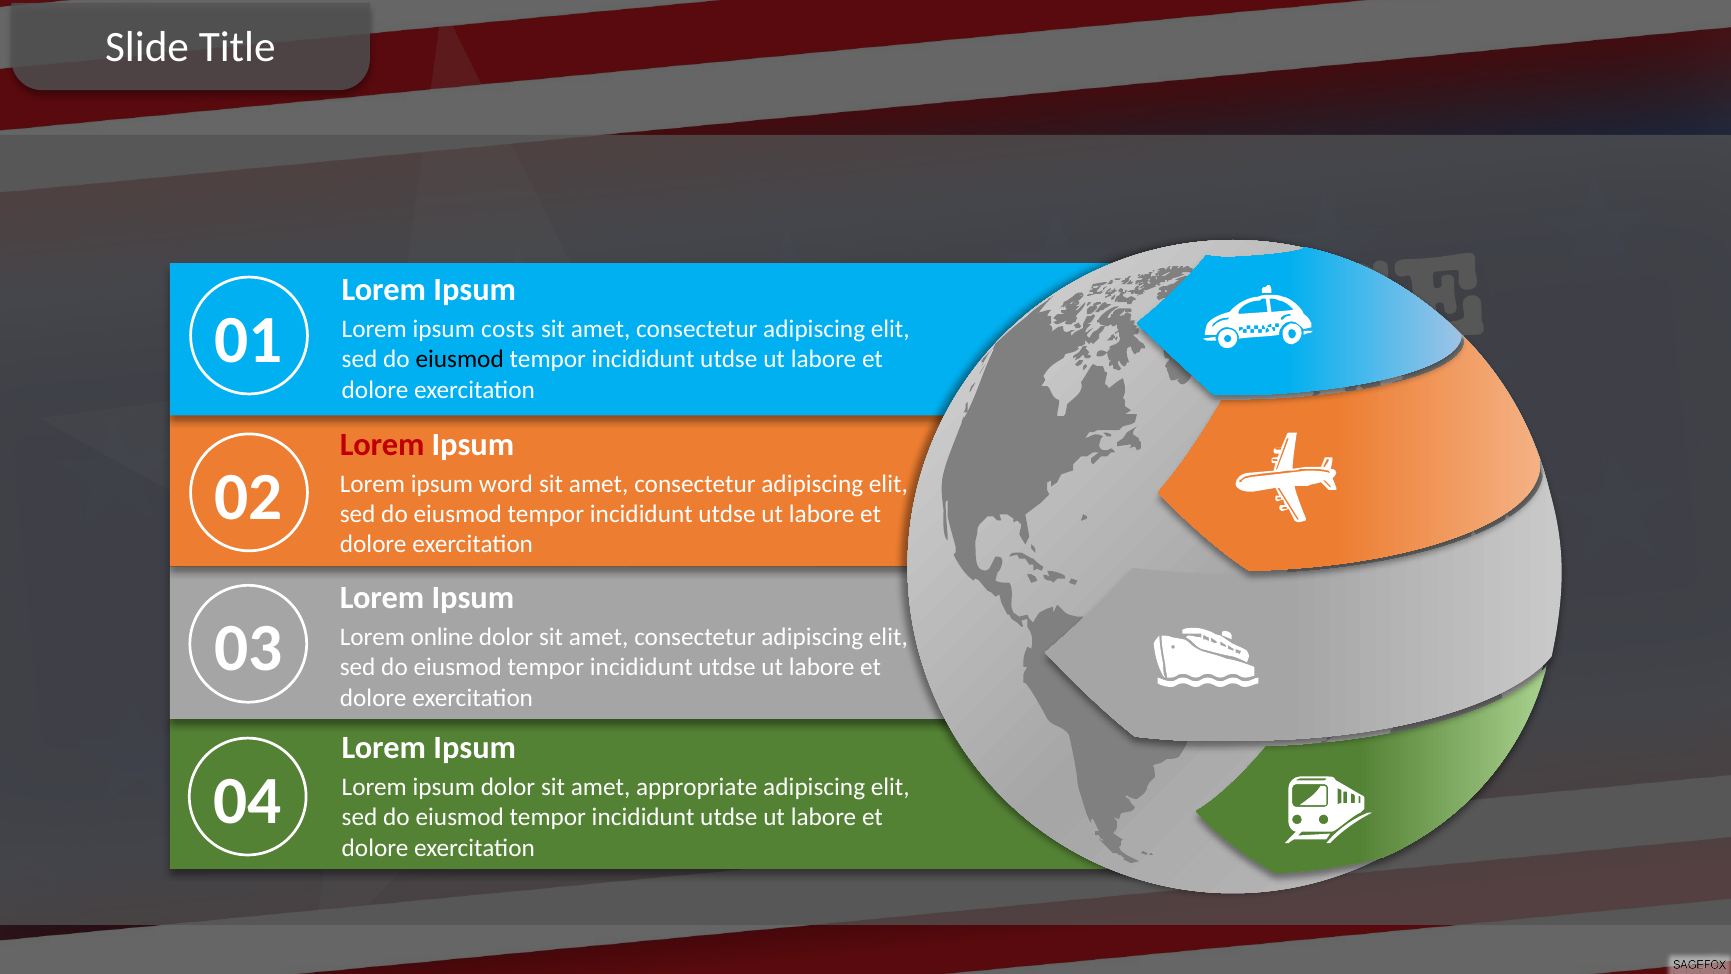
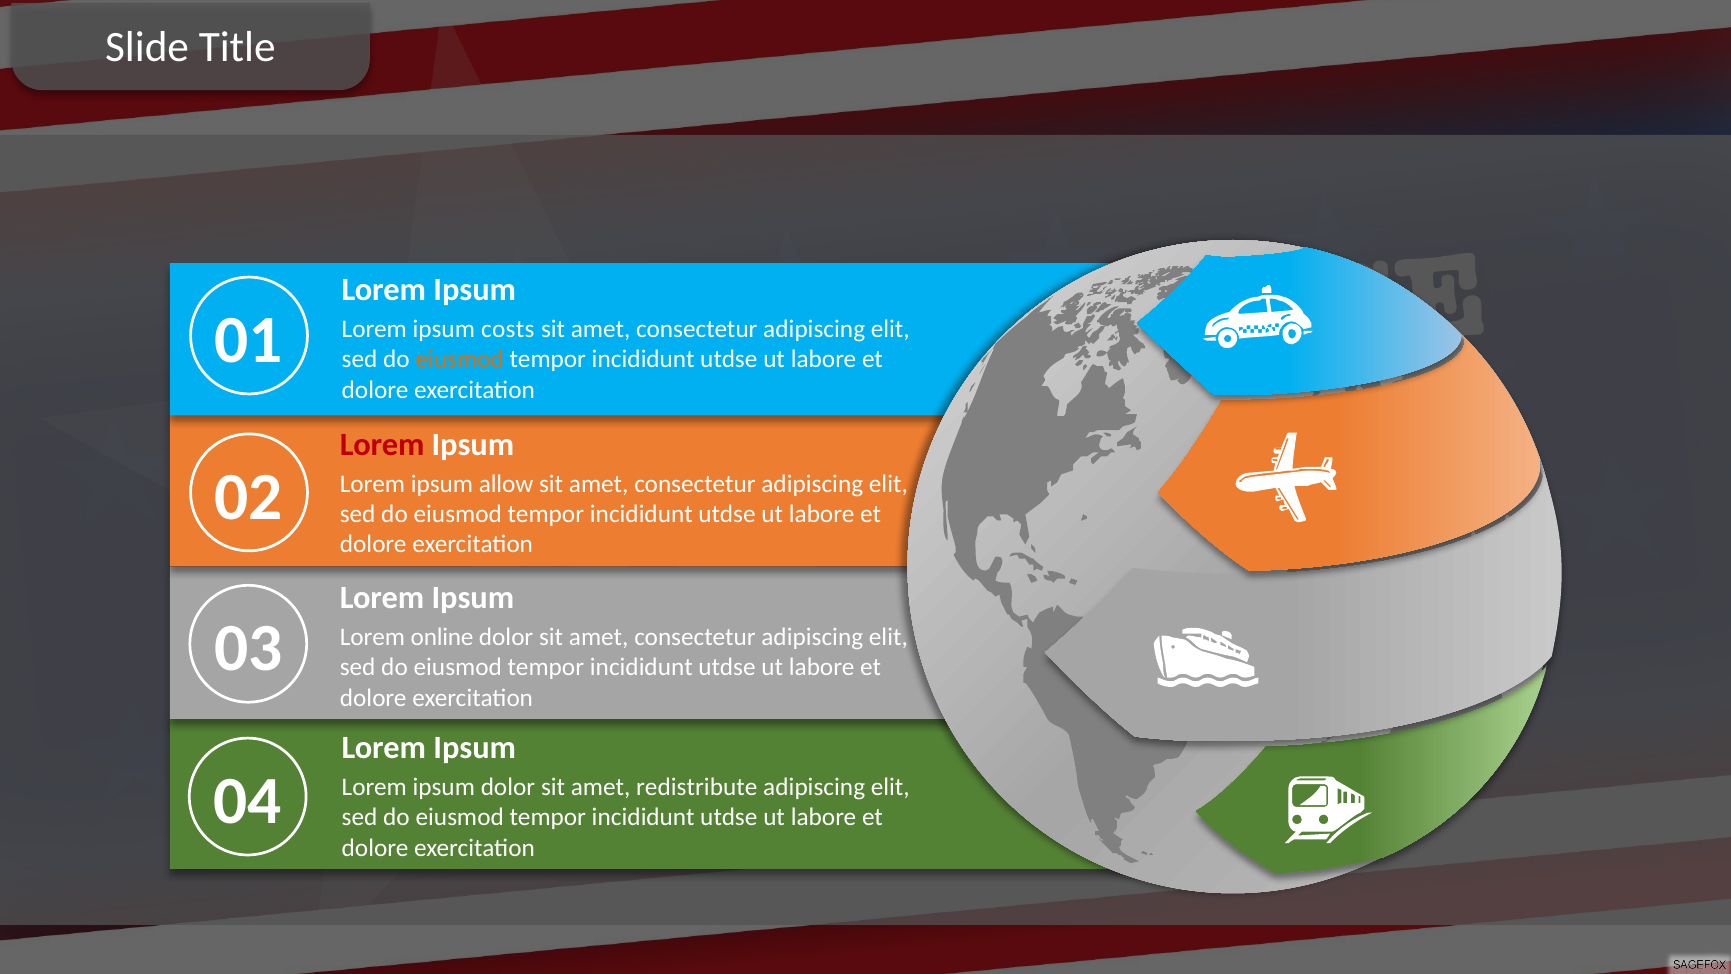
eiusmod at (460, 359) colour: black -> orange
word: word -> allow
appropriate: appropriate -> redistribute
